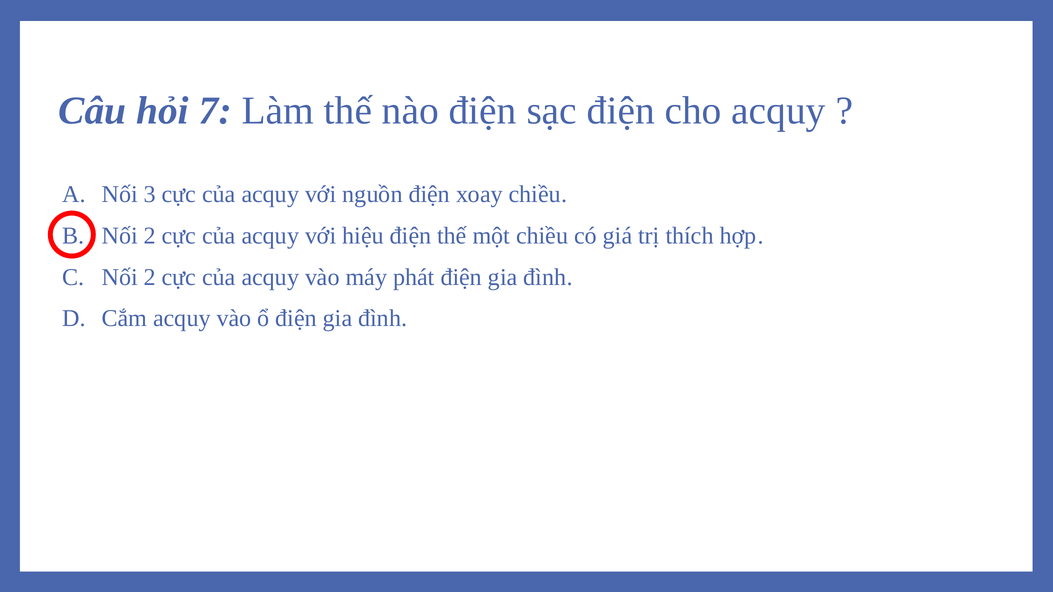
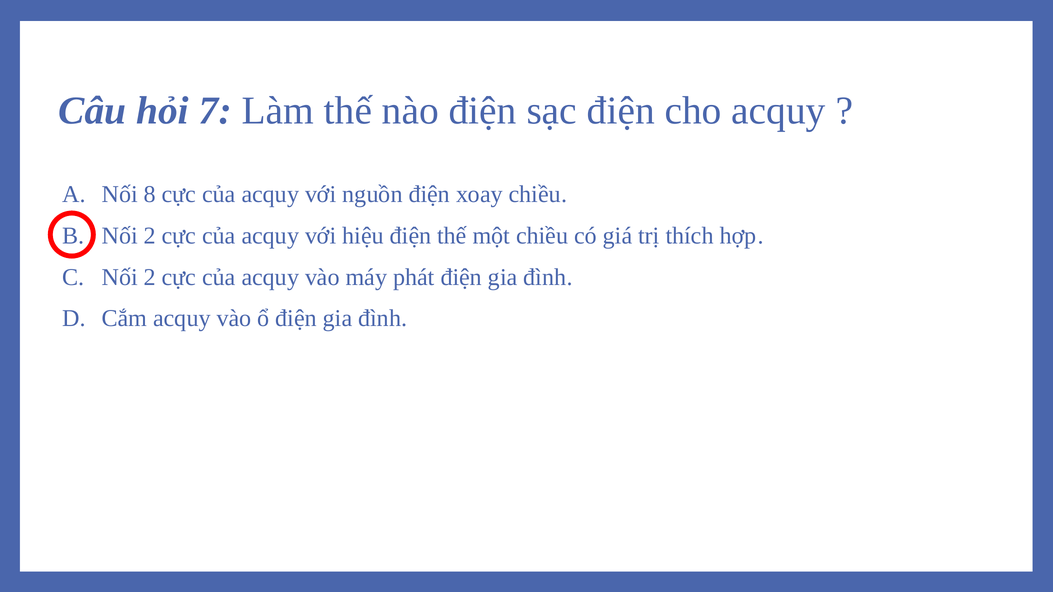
3: 3 -> 8
